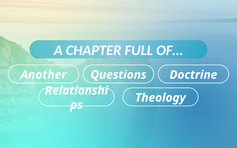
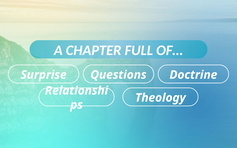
Another: Another -> Surprise
